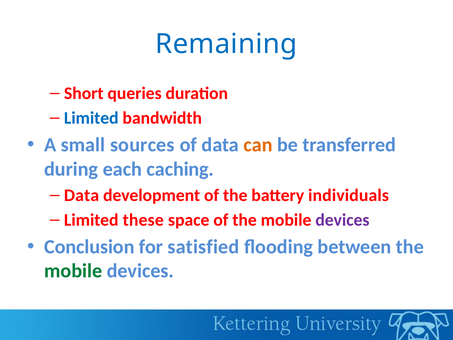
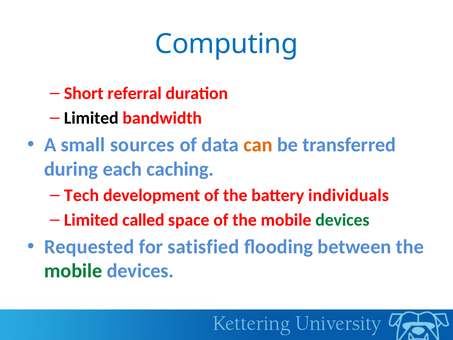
Remaining: Remaining -> Computing
queries: queries -> referral
Limited at (91, 118) colour: blue -> black
Data at (82, 195): Data -> Tech
these: these -> called
devices at (342, 220) colour: purple -> green
Conclusion: Conclusion -> Requested
